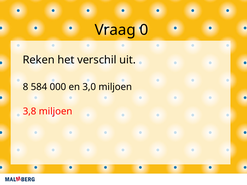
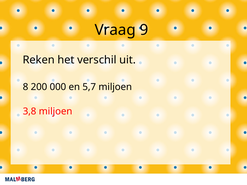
0: 0 -> 9
584: 584 -> 200
3,0: 3,0 -> 5,7
